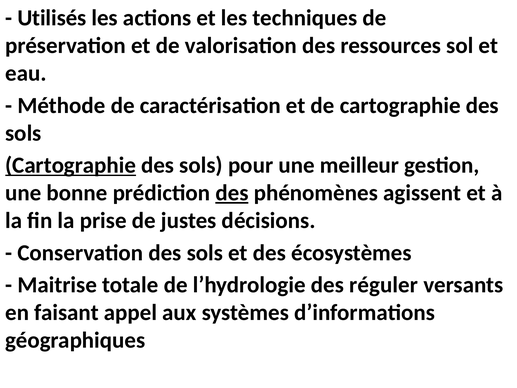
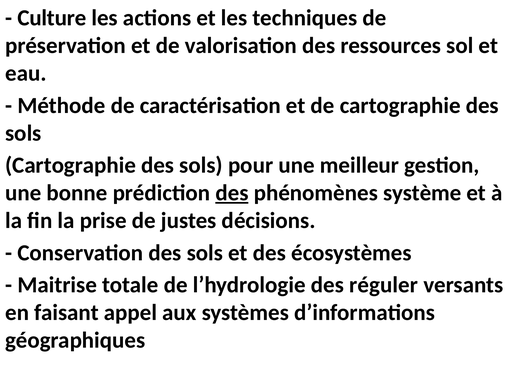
Utilisés: Utilisés -> Culture
Cartographie at (71, 165) underline: present -> none
agissent: agissent -> système
